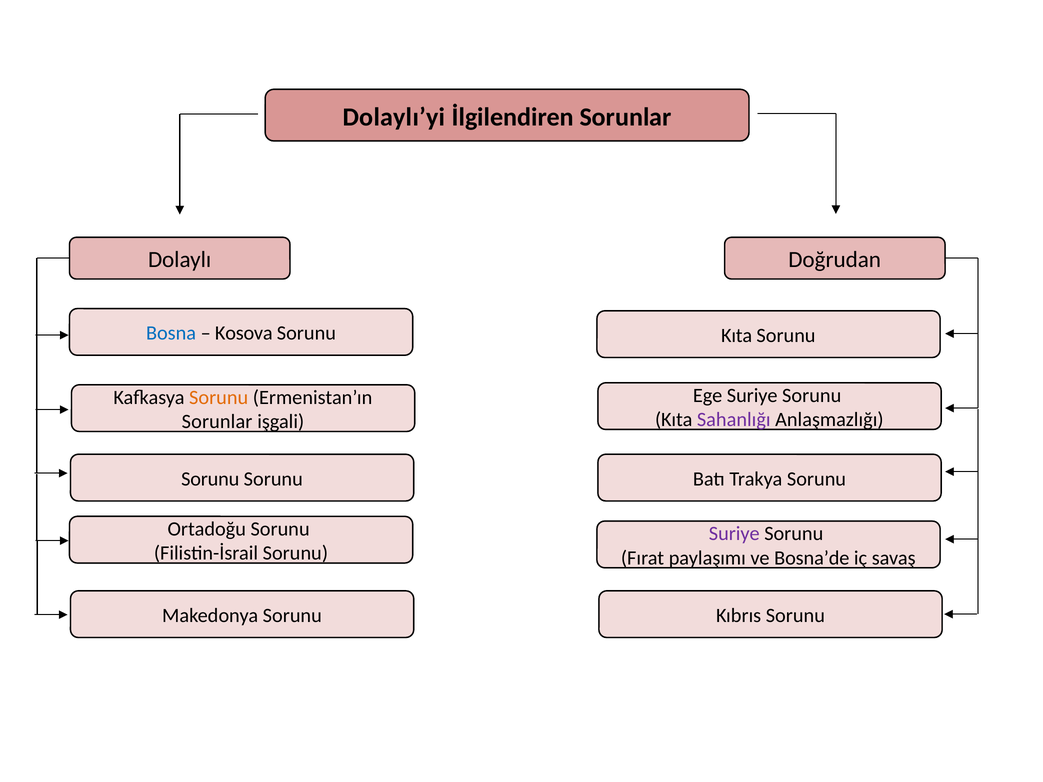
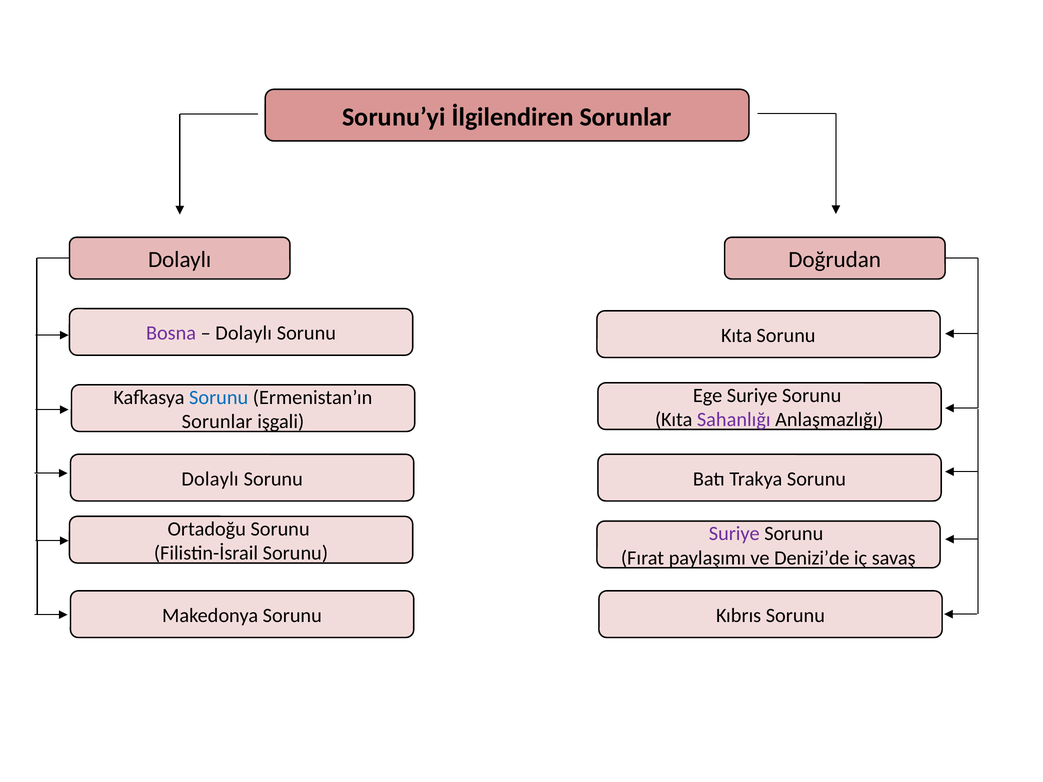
Dolaylı’yi: Dolaylı’yi -> Sorunu’yi
Bosna colour: blue -> purple
Kosova at (244, 333): Kosova -> Dolaylı
Sorunu at (219, 397) colour: orange -> blue
Sorunu at (210, 479): Sorunu -> Dolaylı
Bosna’de: Bosna’de -> Denizi’de
